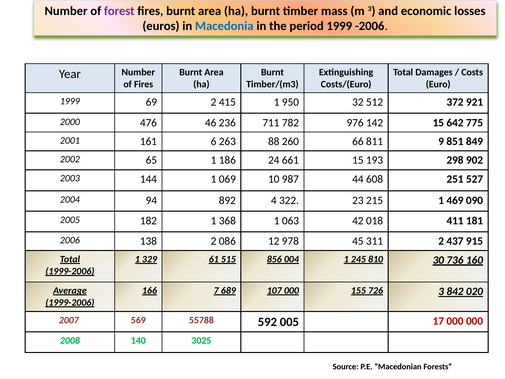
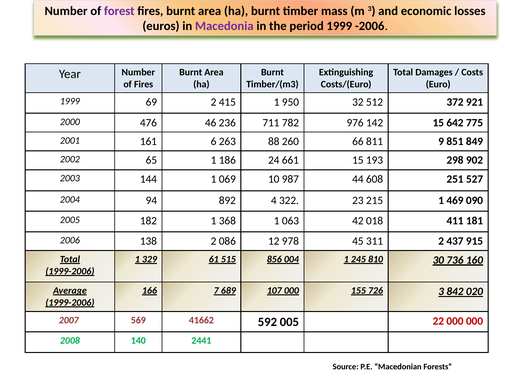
Macedonia colour: blue -> purple
55788: 55788 -> 41662
17: 17 -> 22
3025: 3025 -> 2441
